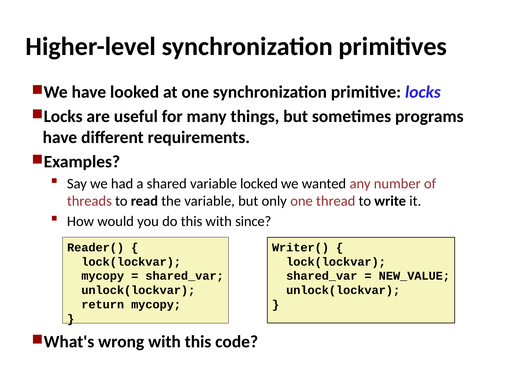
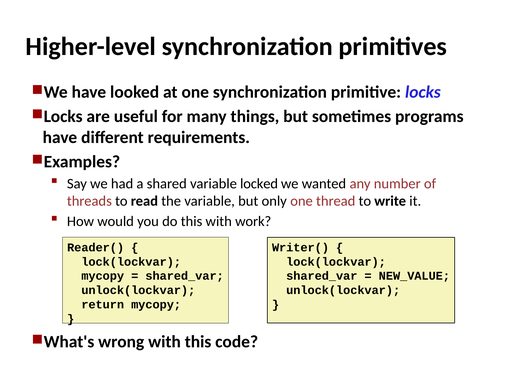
since: since -> work
